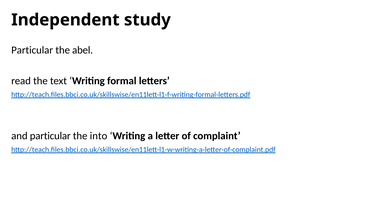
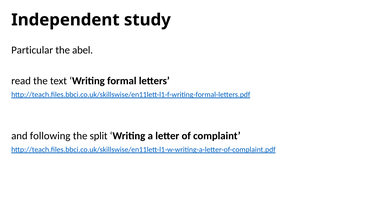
and particular: particular -> following
into: into -> split
